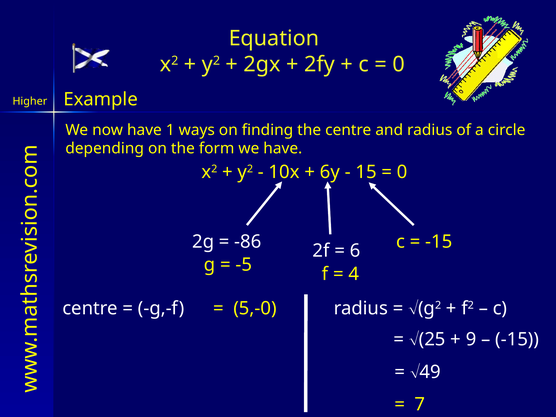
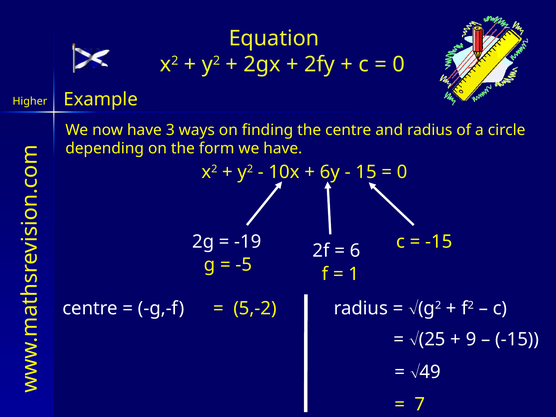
1: 1 -> 3
-86: -86 -> -19
4: 4 -> 1
5,-0: 5,-0 -> 5,-2
